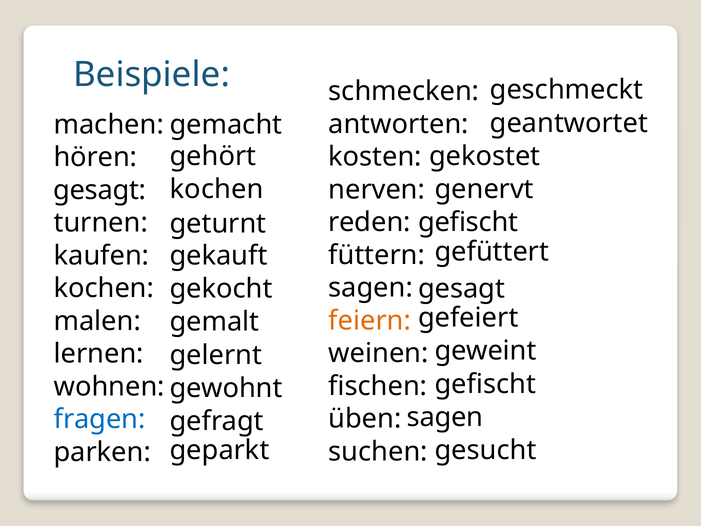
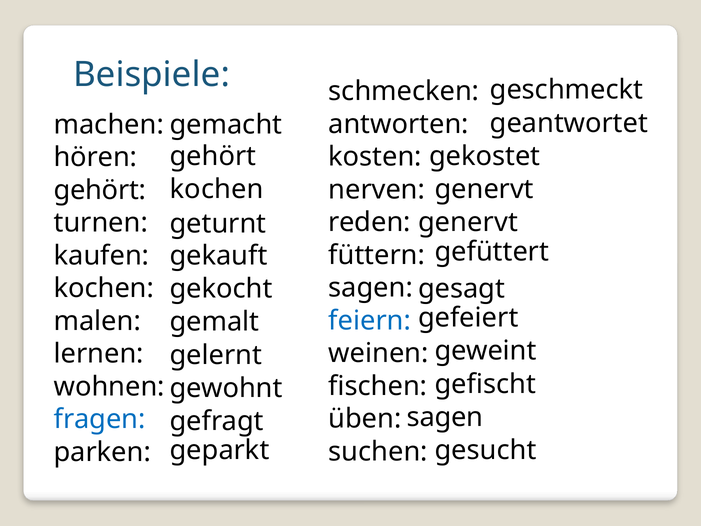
gesagt at (100, 190): gesagt -> gehört
gefischt at (468, 222): gefischt -> genervt
feiern colour: orange -> blue
